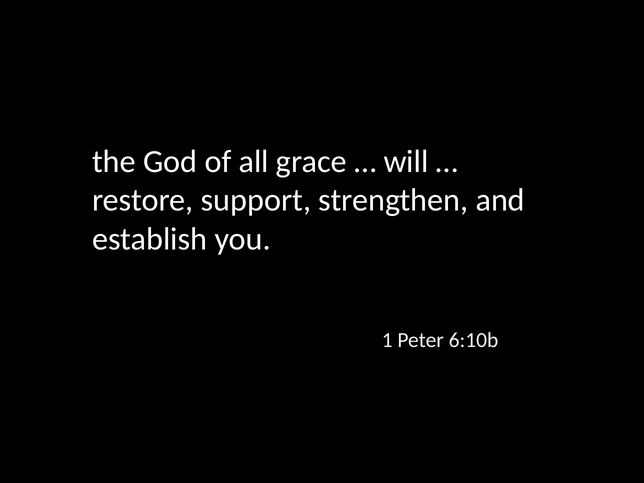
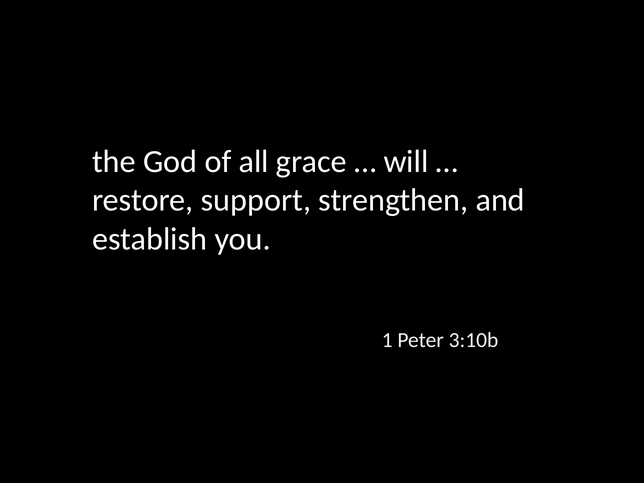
6:10b: 6:10b -> 3:10b
